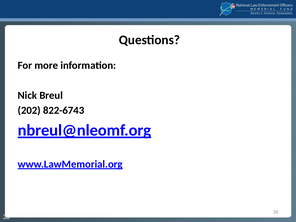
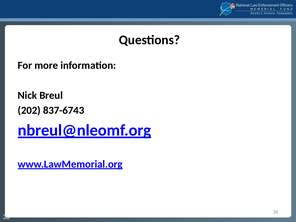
822-6743: 822-6743 -> 837-6743
